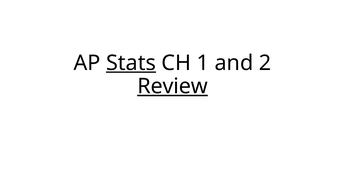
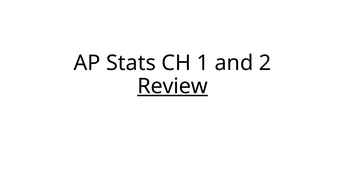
Stats underline: present -> none
